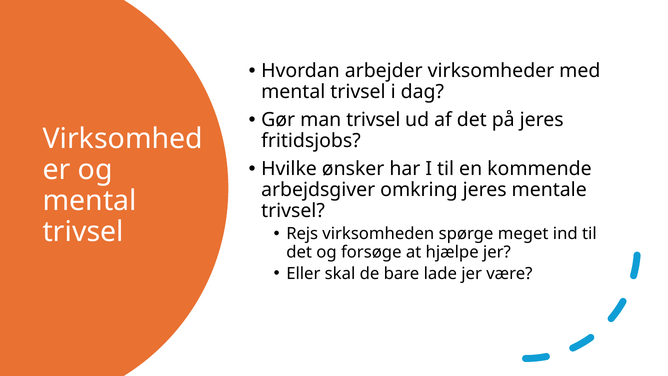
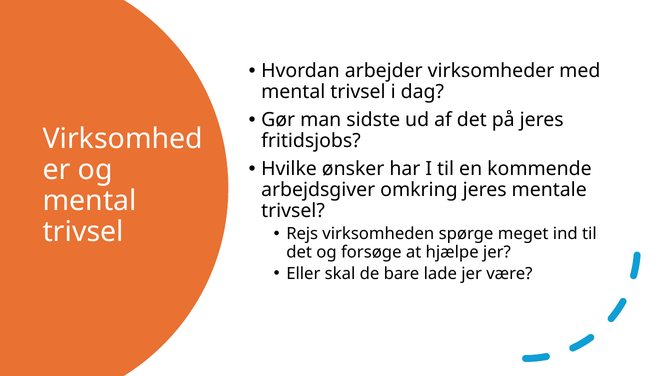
man trivsel: trivsel -> sidste
